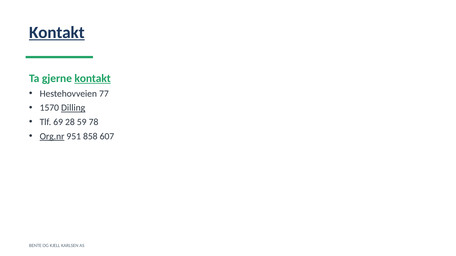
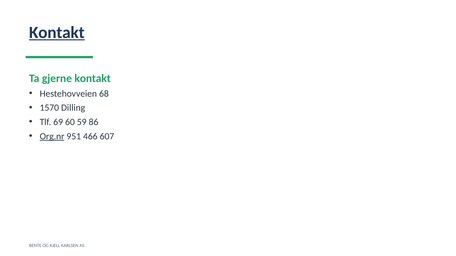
kontakt at (93, 79) underline: present -> none
77: 77 -> 68
Dilling underline: present -> none
28: 28 -> 60
78: 78 -> 86
858: 858 -> 466
